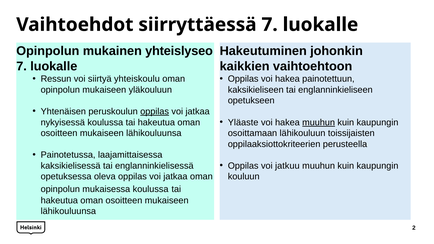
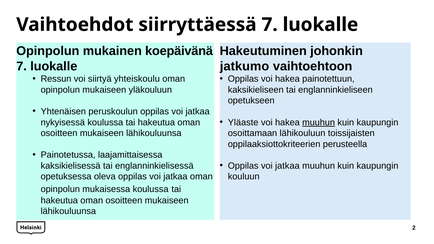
yhteislyseo: yhteislyseo -> koepäivänä
kaikkien: kaikkien -> jatkumo
oppilas at (155, 112) underline: present -> none
jatkuu at (287, 166): jatkuu -> jatkaa
